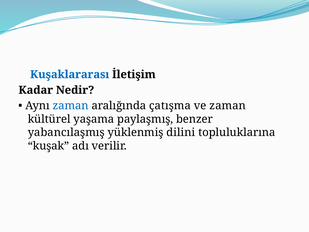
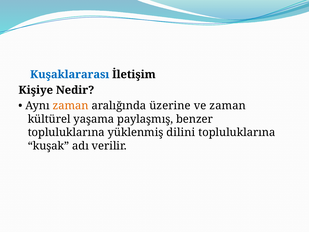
Kadar: Kadar -> Kişiye
zaman at (71, 106) colour: blue -> orange
çatışma: çatışma -> üzerine
yabancılaşmış at (66, 132): yabancılaşmış -> topluluklarına
